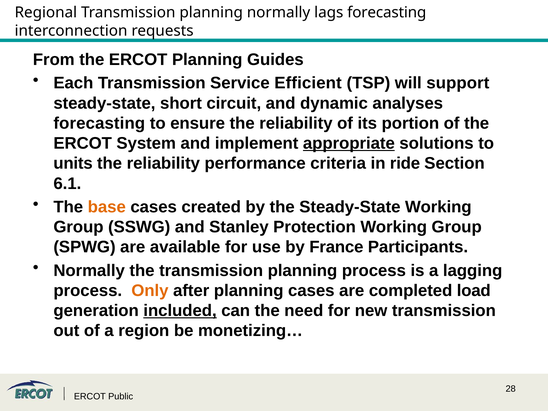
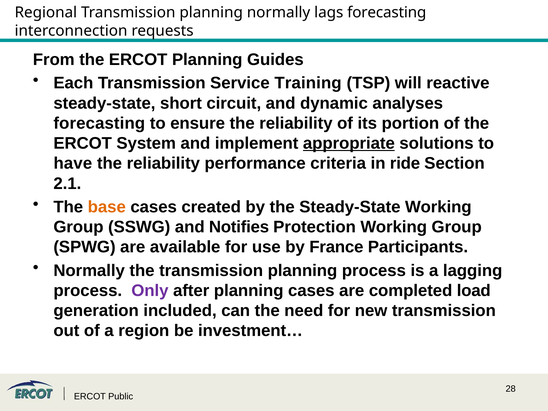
Efficient: Efficient -> Training
support: support -> reactive
units: units -> have
6.1: 6.1 -> 2.1
Stanley: Stanley -> Notifies
Only colour: orange -> purple
included underline: present -> none
monetizing…: monetizing… -> investment…
